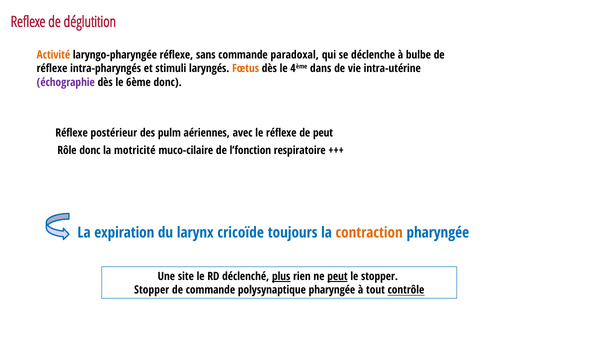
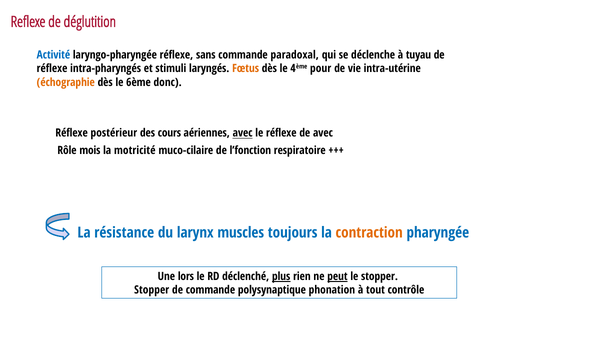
Activité colour: orange -> blue
bulbe: bulbe -> tuyau
dans: dans -> pour
échographie colour: purple -> orange
pulm: pulm -> cours
avec at (243, 133) underline: none -> present
de peut: peut -> avec
Rôle donc: donc -> mois
expiration: expiration -> résistance
cricoïde: cricoïde -> muscles
site: site -> lors
polysynaptique pharyngée: pharyngée -> phonation
contrôle underline: present -> none
